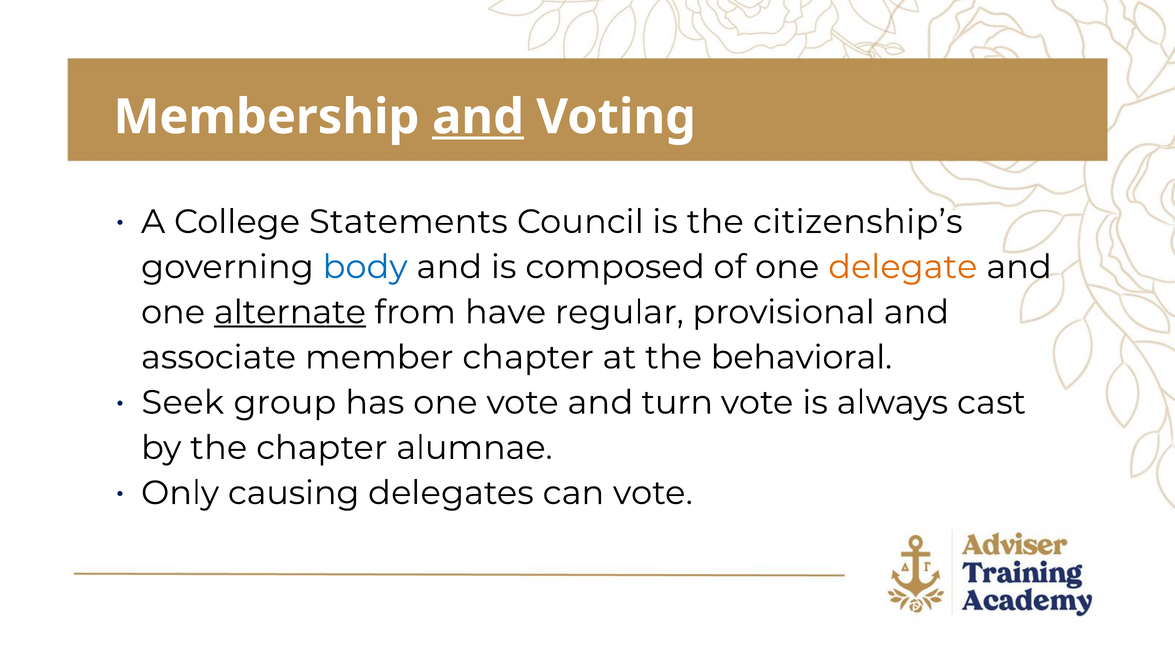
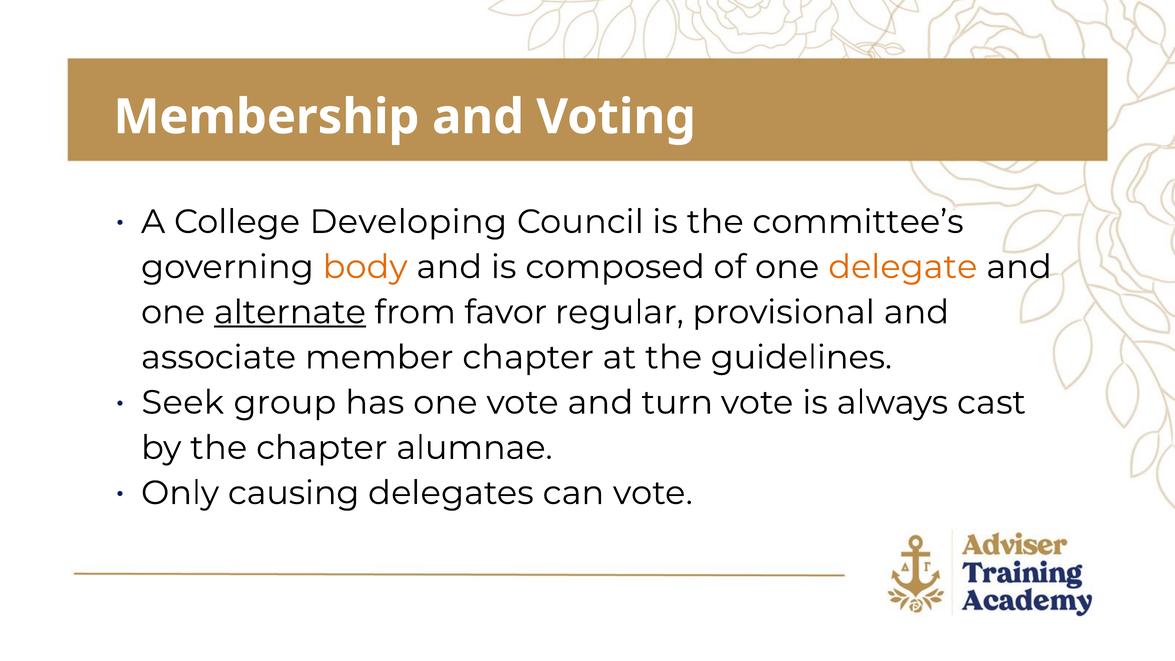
and at (478, 117) underline: present -> none
Statements: Statements -> Developing
citizenship’s: citizenship’s -> committee’s
body colour: blue -> orange
have: have -> favor
behavioral: behavioral -> guidelines
